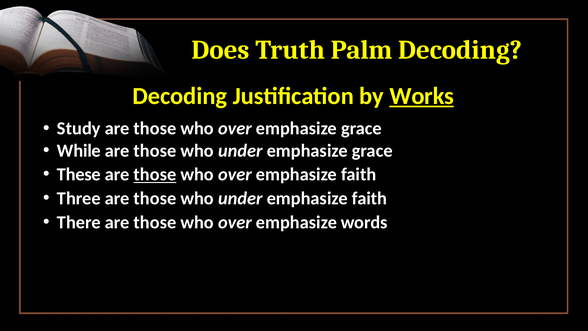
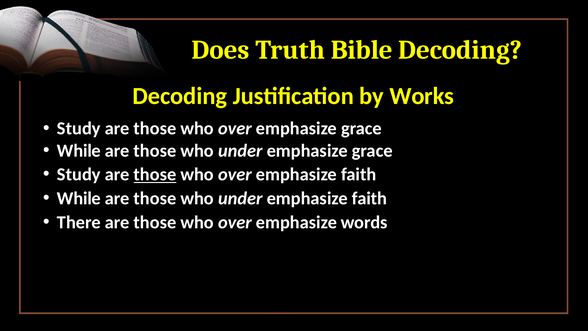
Palm: Palm -> Bible
Works underline: present -> none
These at (79, 174): These -> Study
Three at (79, 198): Three -> While
